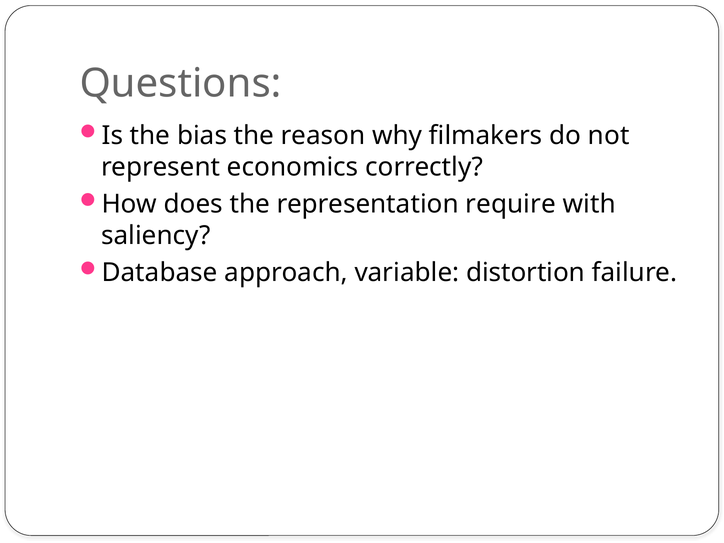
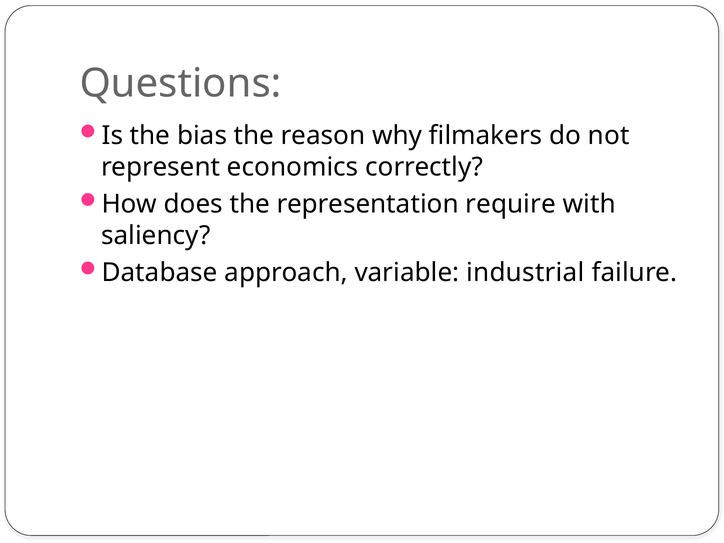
distortion: distortion -> industrial
